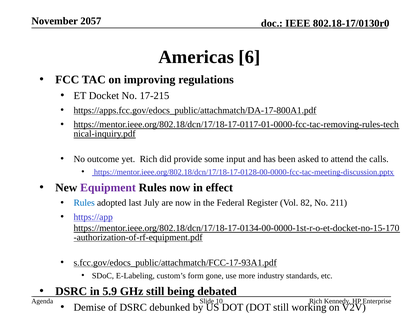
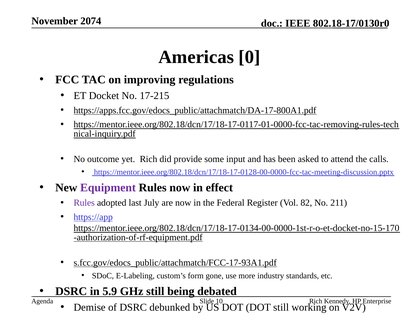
2057: 2057 -> 2074
6: 6 -> 0
Rules at (84, 203) colour: blue -> purple
